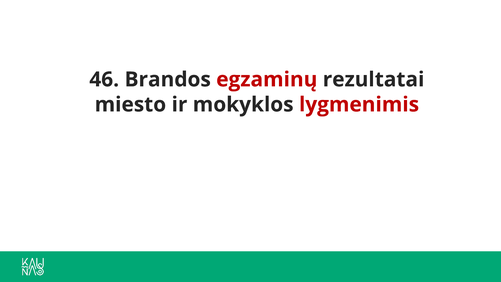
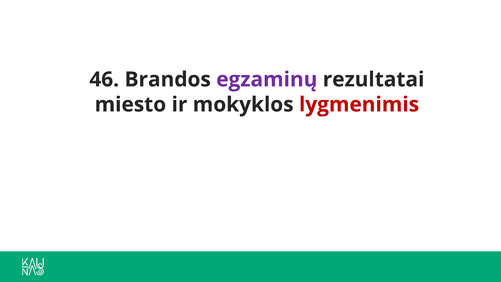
egzaminų colour: red -> purple
